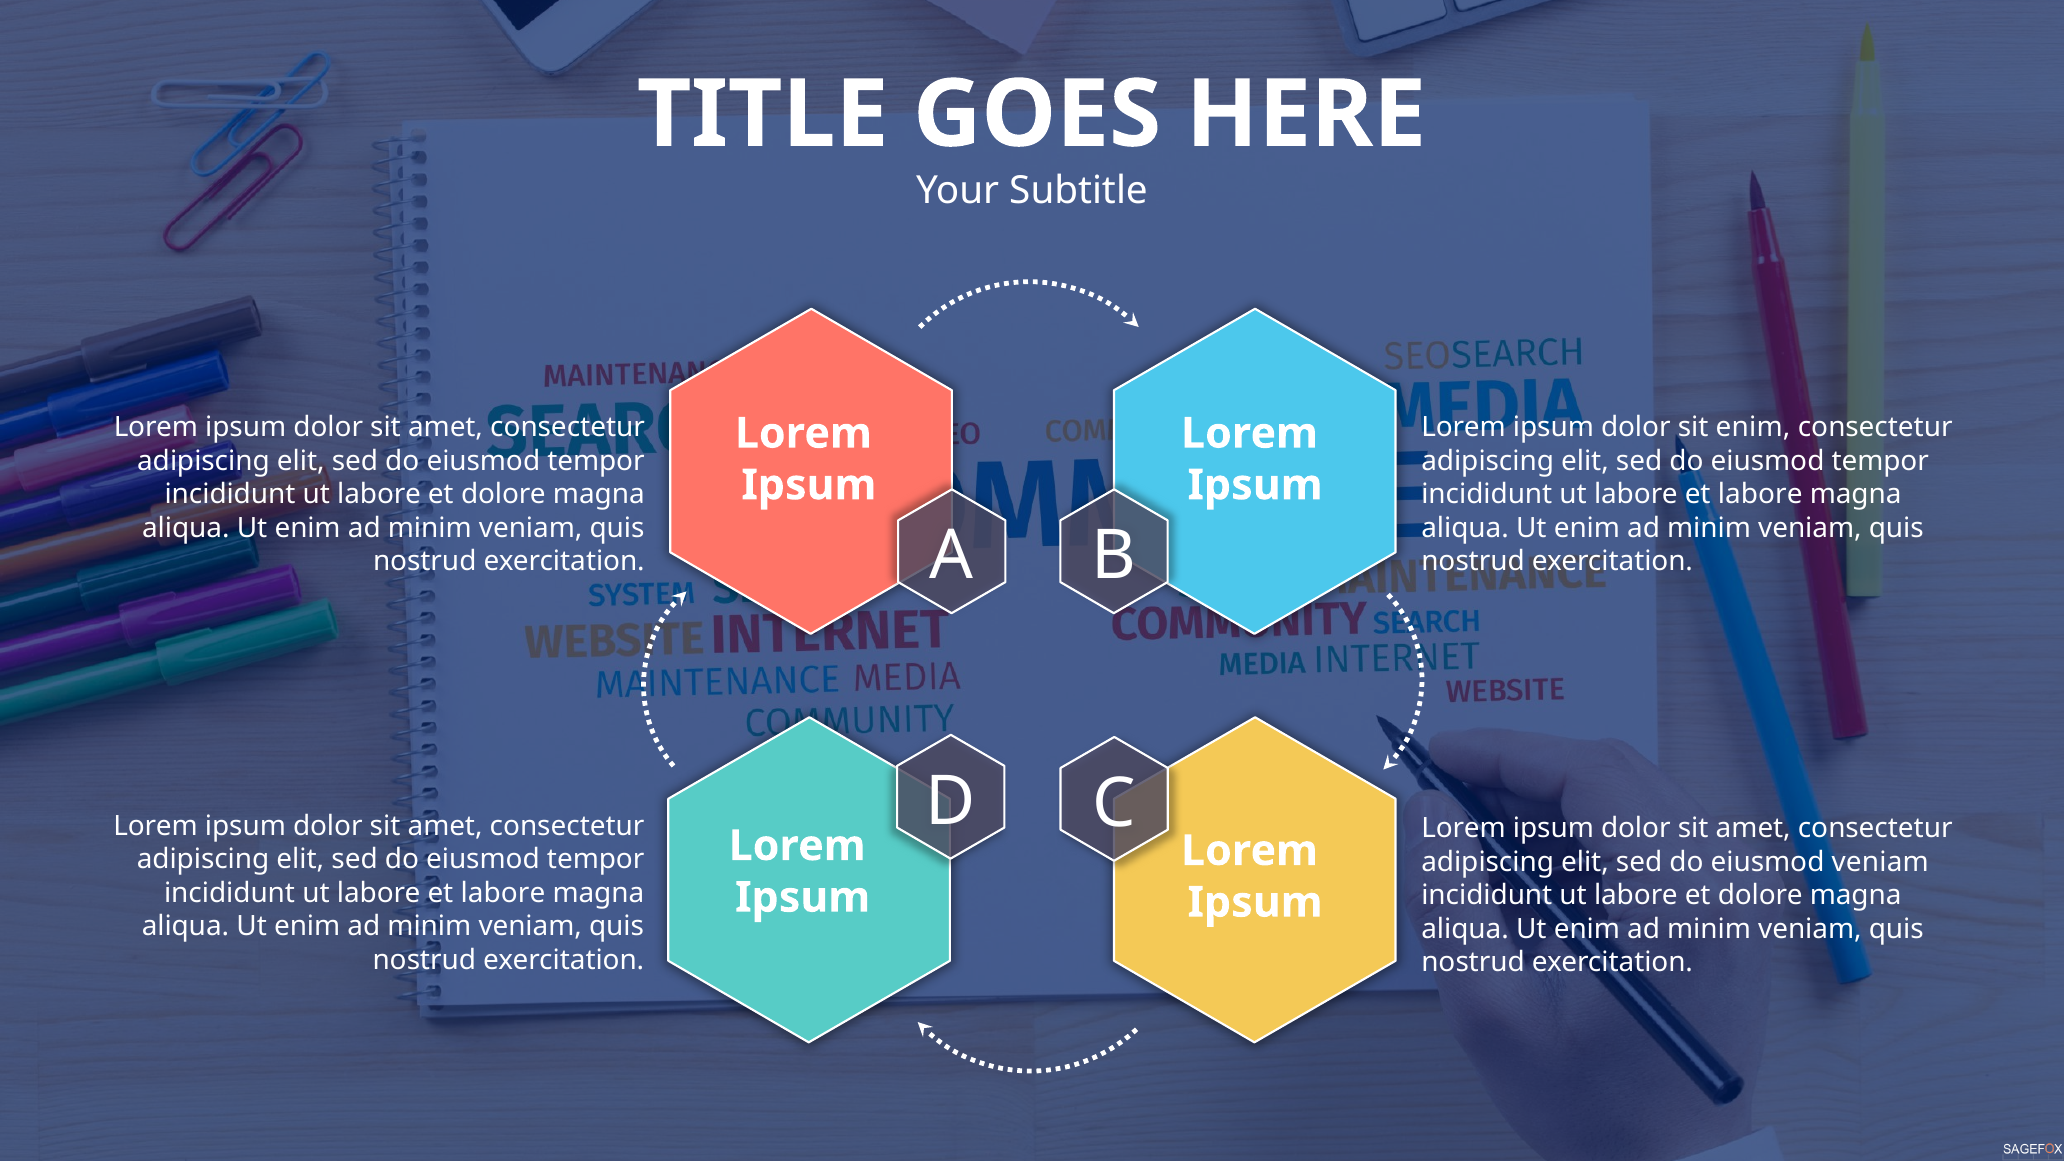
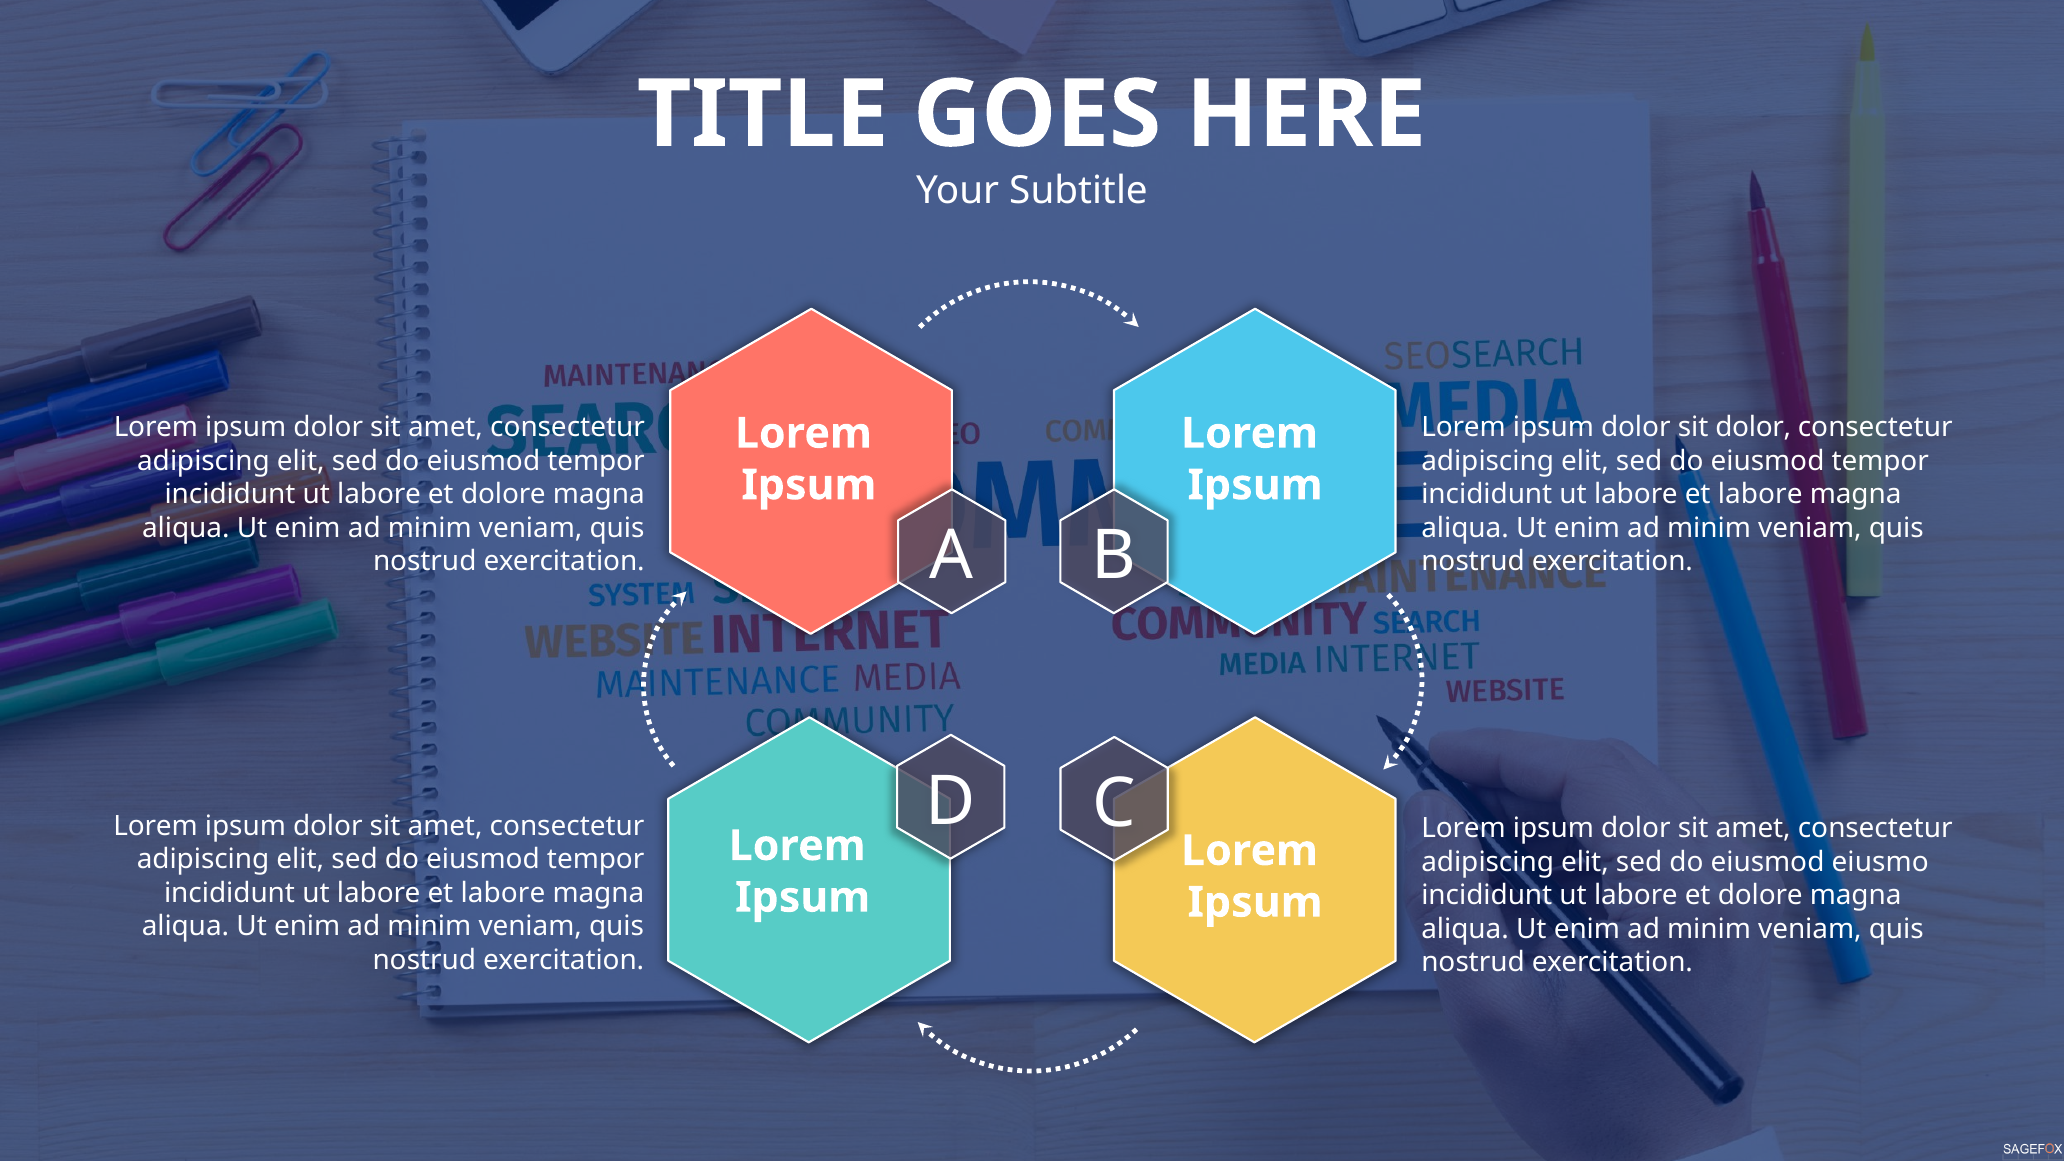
sit enim: enim -> dolor
eiusmod veniam: veniam -> eiusmo
